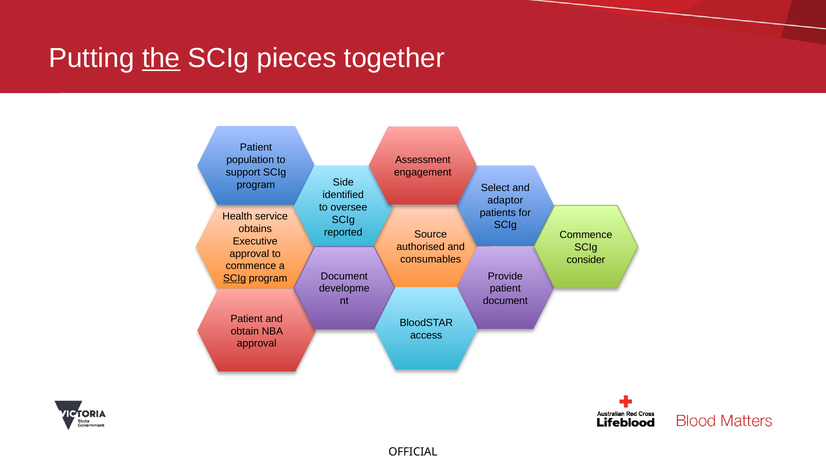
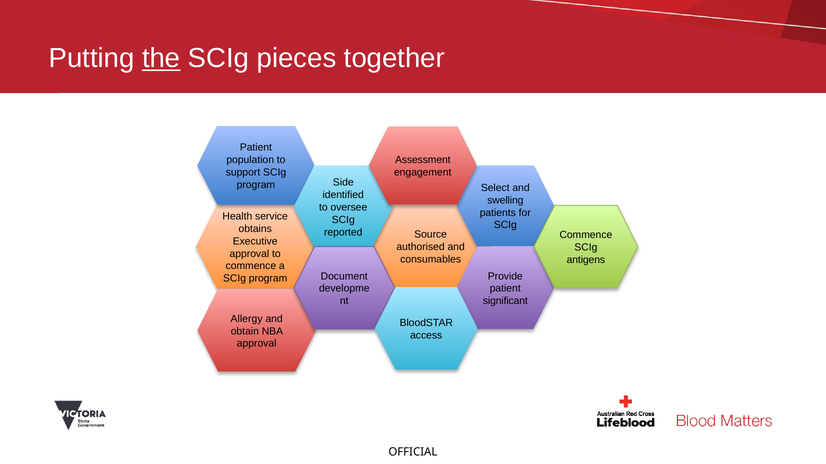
adaptor: adaptor -> swelling
consider: consider -> antigens
SCIg at (235, 279) underline: present -> none
document at (505, 301): document -> significant
Patient at (247, 319): Patient -> Allergy
